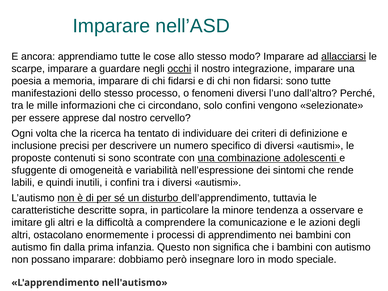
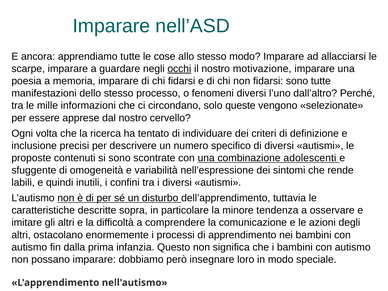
allacciarsi underline: present -> none
integrazione: integrazione -> motivazione
solo confini: confini -> queste
